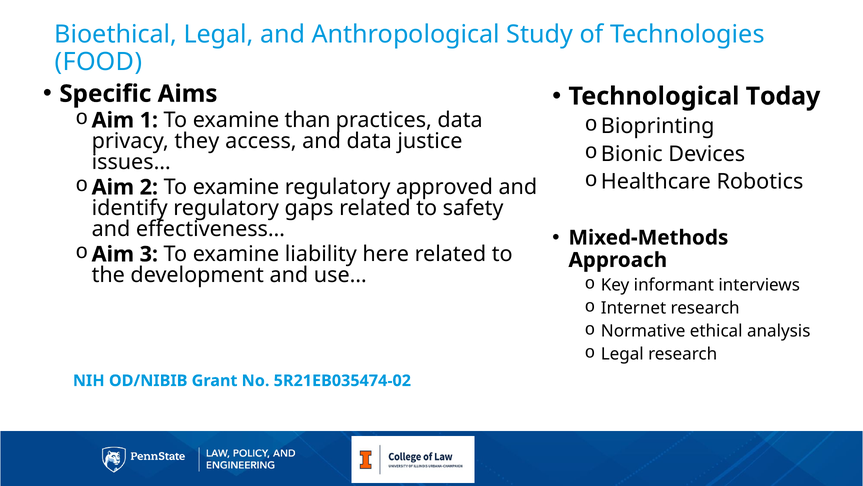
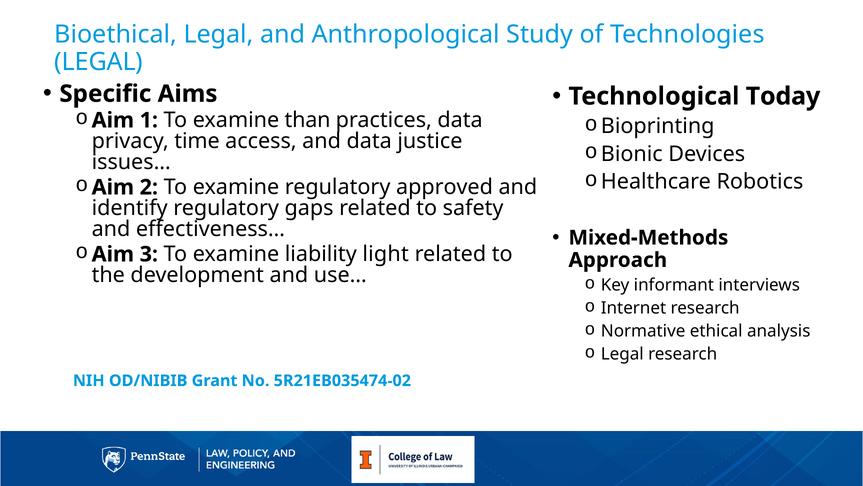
FOOD at (99, 62): FOOD -> LEGAL
they: they -> time
here: here -> light
